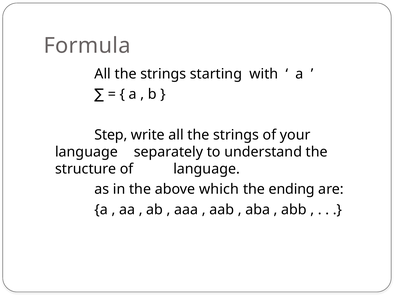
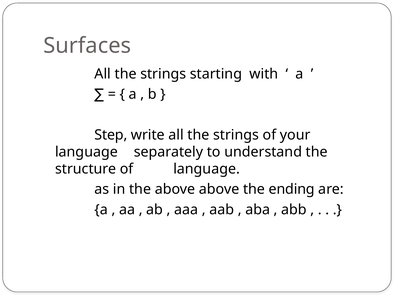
Formula: Formula -> Surfaces
above which: which -> above
